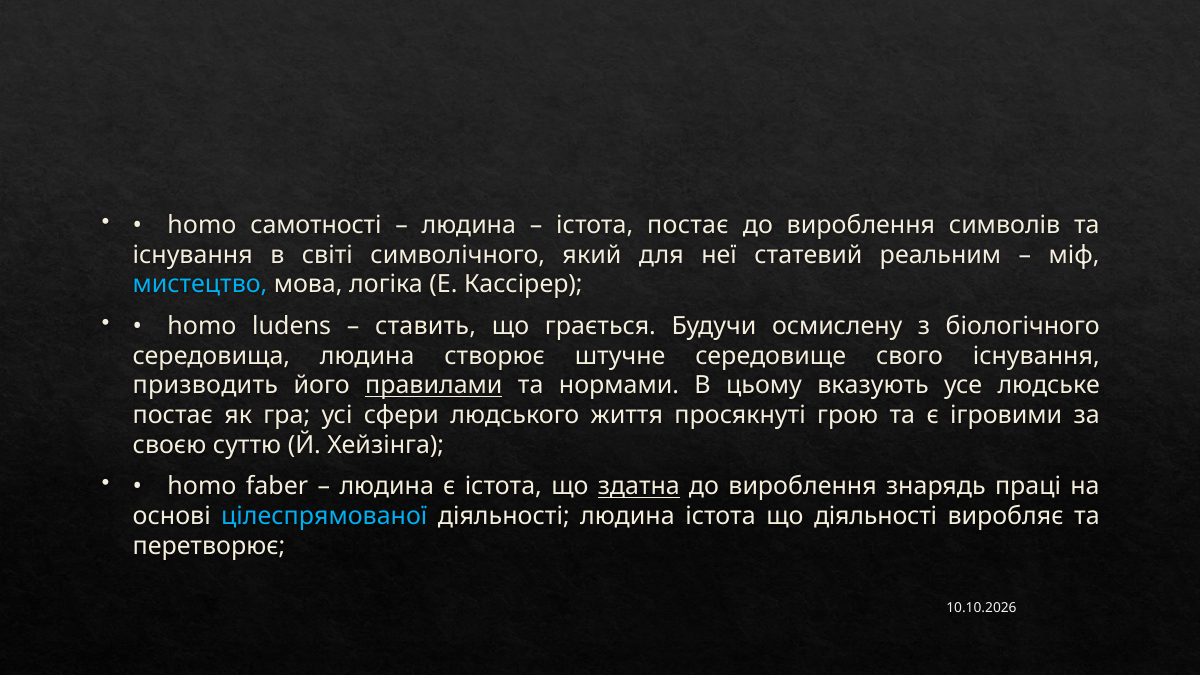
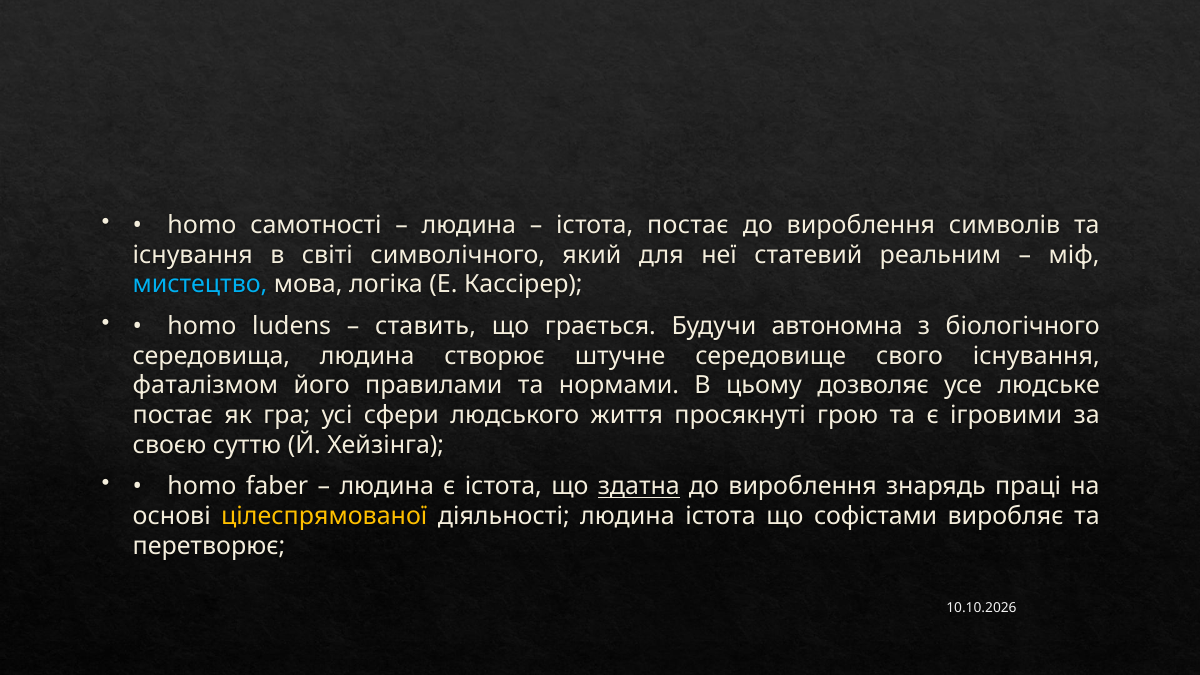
осмислену: осмислену -> автономна
призводить: призводить -> фаталізмом
правилами underline: present -> none
вказують: вказують -> дозволяє
цілеспрямованої colour: light blue -> yellow
що діяльності: діяльності -> софістами
